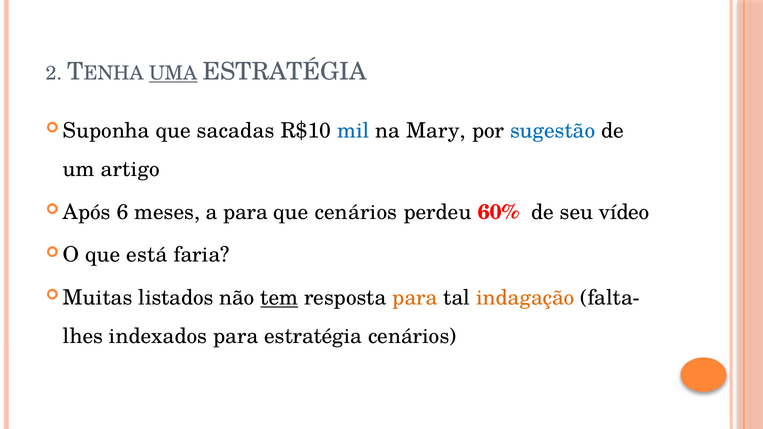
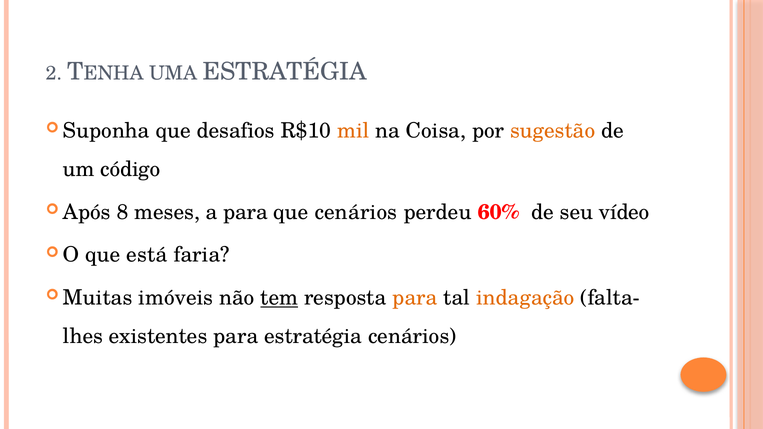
UMA underline: present -> none
sacadas: sacadas -> desafios
mil colour: blue -> orange
Mary: Mary -> Coisa
sugestão colour: blue -> orange
artigo: artigo -> código
6: 6 -> 8
listados: listados -> imóveis
indexados: indexados -> existentes
